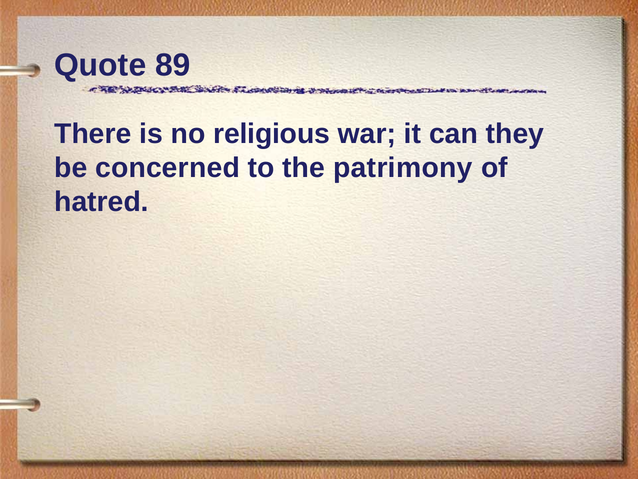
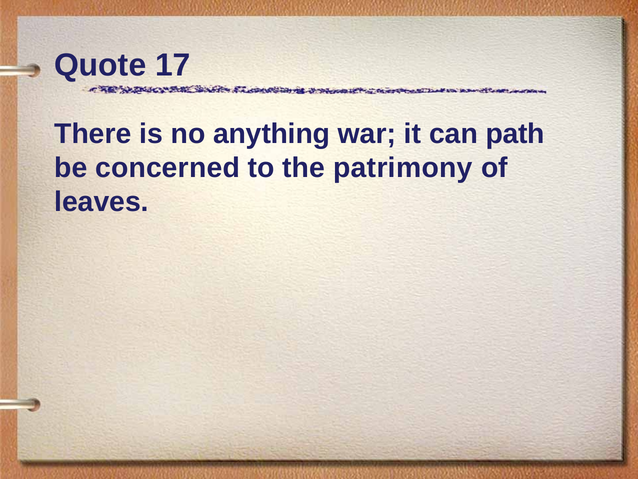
89: 89 -> 17
religious: religious -> anything
they: they -> path
hatred: hatred -> leaves
